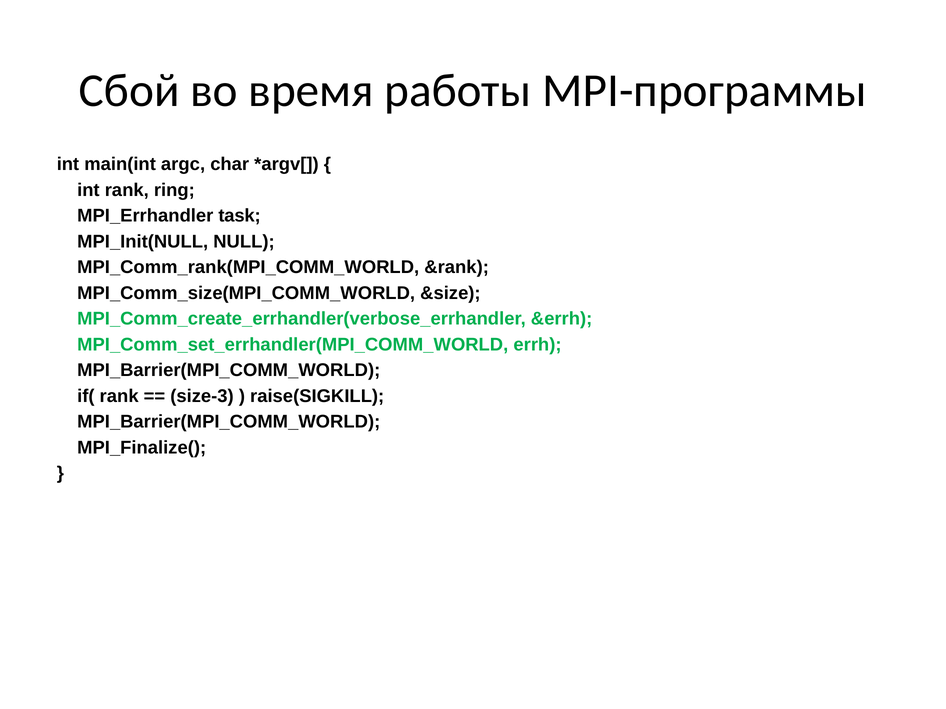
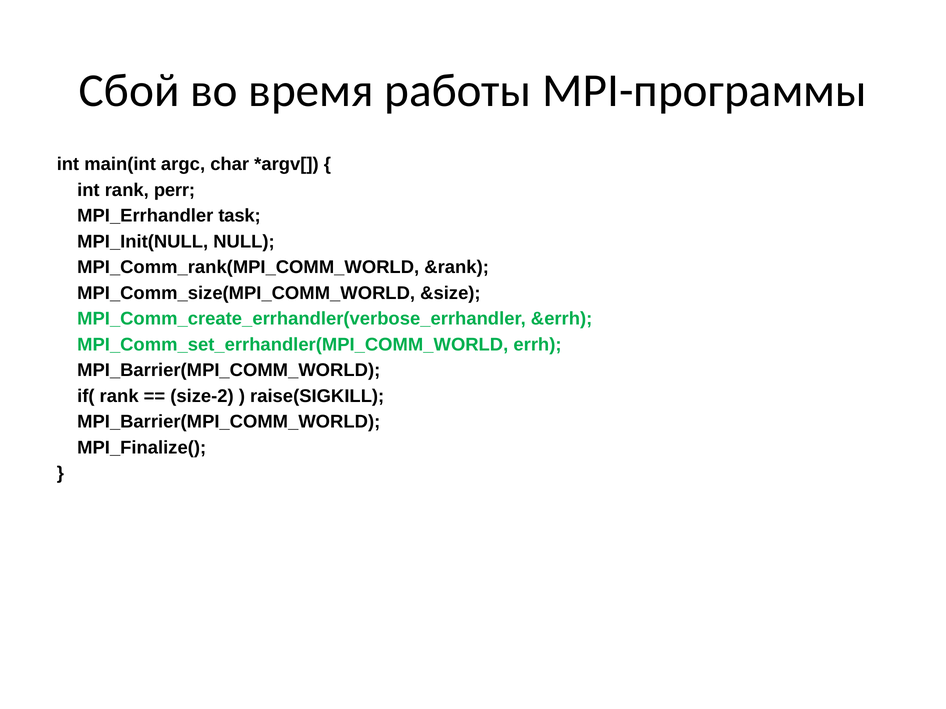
ring: ring -> perr
size-3: size-3 -> size-2
